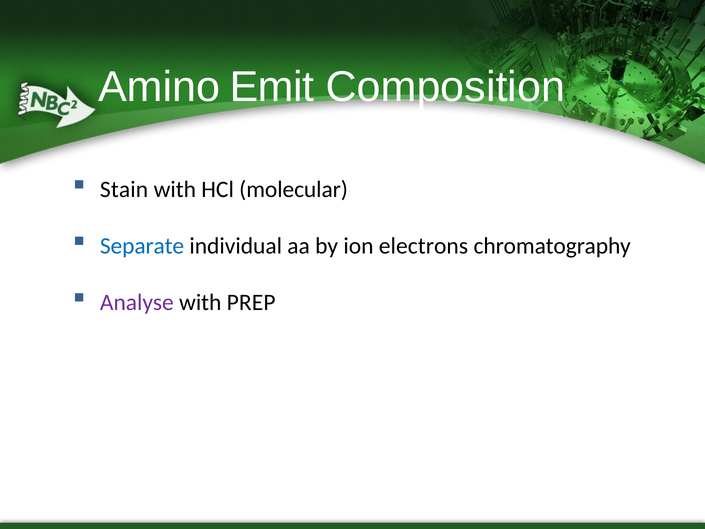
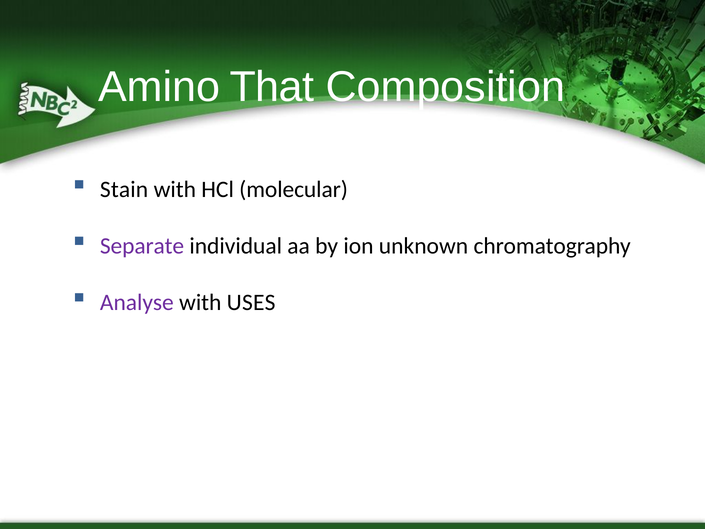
Emit: Emit -> That
Separate colour: blue -> purple
electrons: electrons -> unknown
PREP: PREP -> USES
